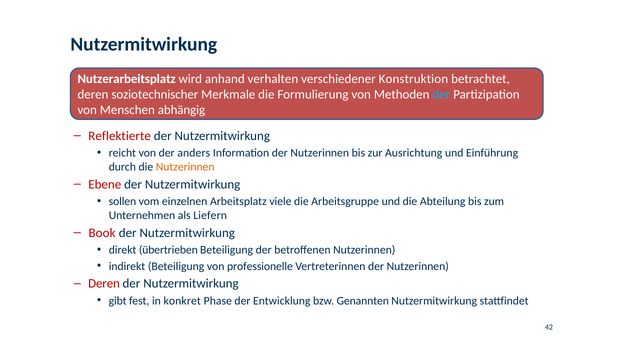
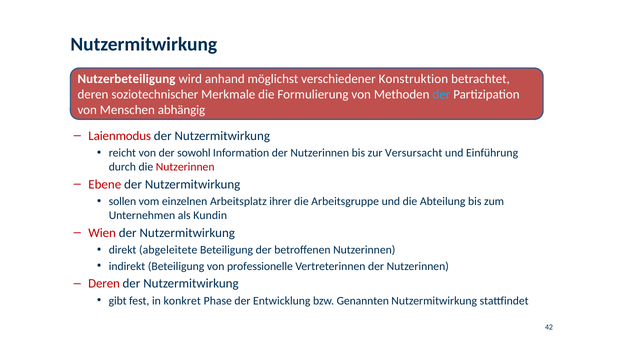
Nutzerarbeitsplatz: Nutzerarbeitsplatz -> Nutzerbeteiligung
verhalten: verhalten -> möglichst
Reflektierte: Reflektierte -> Laienmodus
anders: anders -> sowohl
Ausrichtung: Ausrichtung -> Versursacht
Nutzerinnen at (185, 167) colour: orange -> red
viele: viele -> ihrer
Liefern: Liefern -> Kundin
Book: Book -> Wien
übertrieben: übertrieben -> abgeleitete
